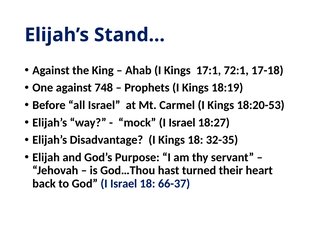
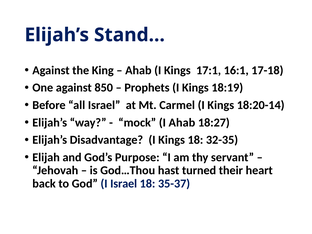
72:1: 72:1 -> 16:1
748: 748 -> 850
18:20-53: 18:20-53 -> 18:20-14
mock I Israel: Israel -> Ahab
66-37: 66-37 -> 35-37
